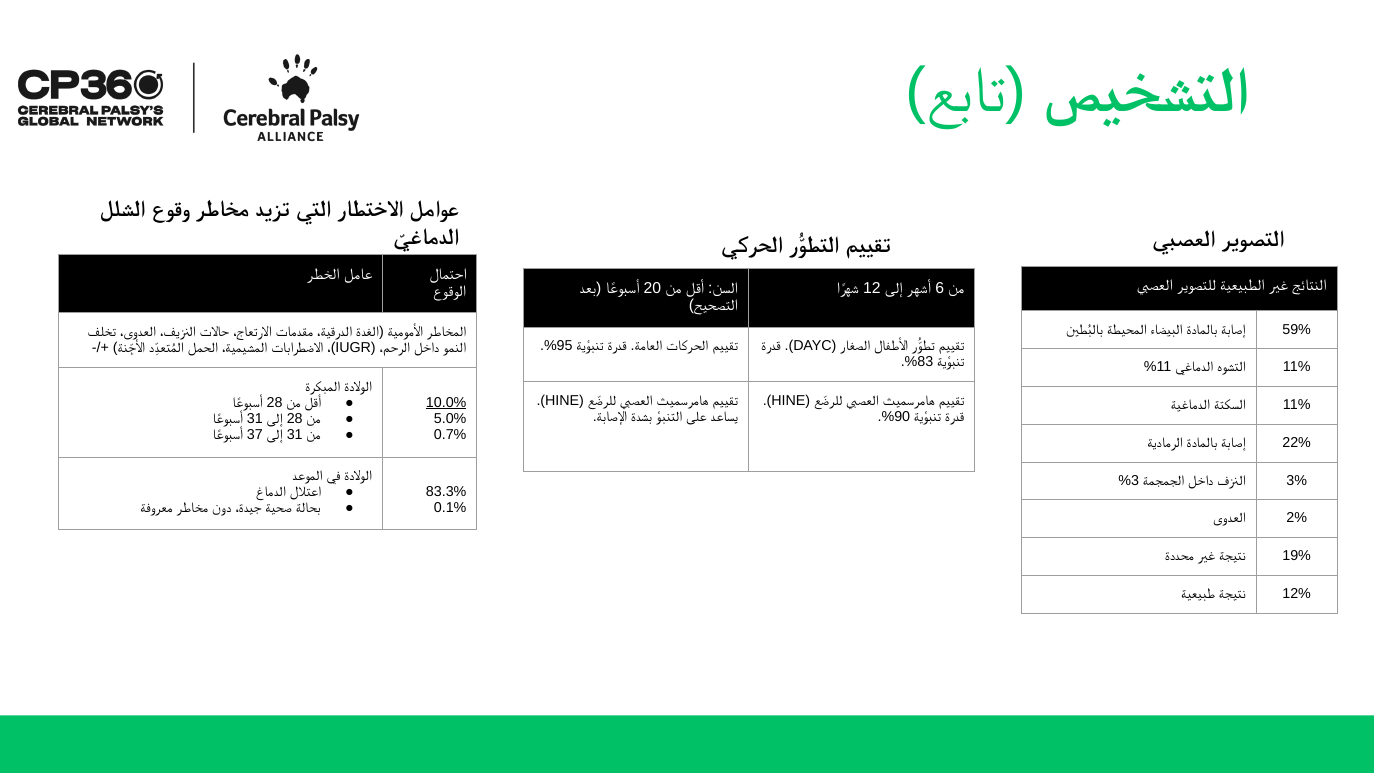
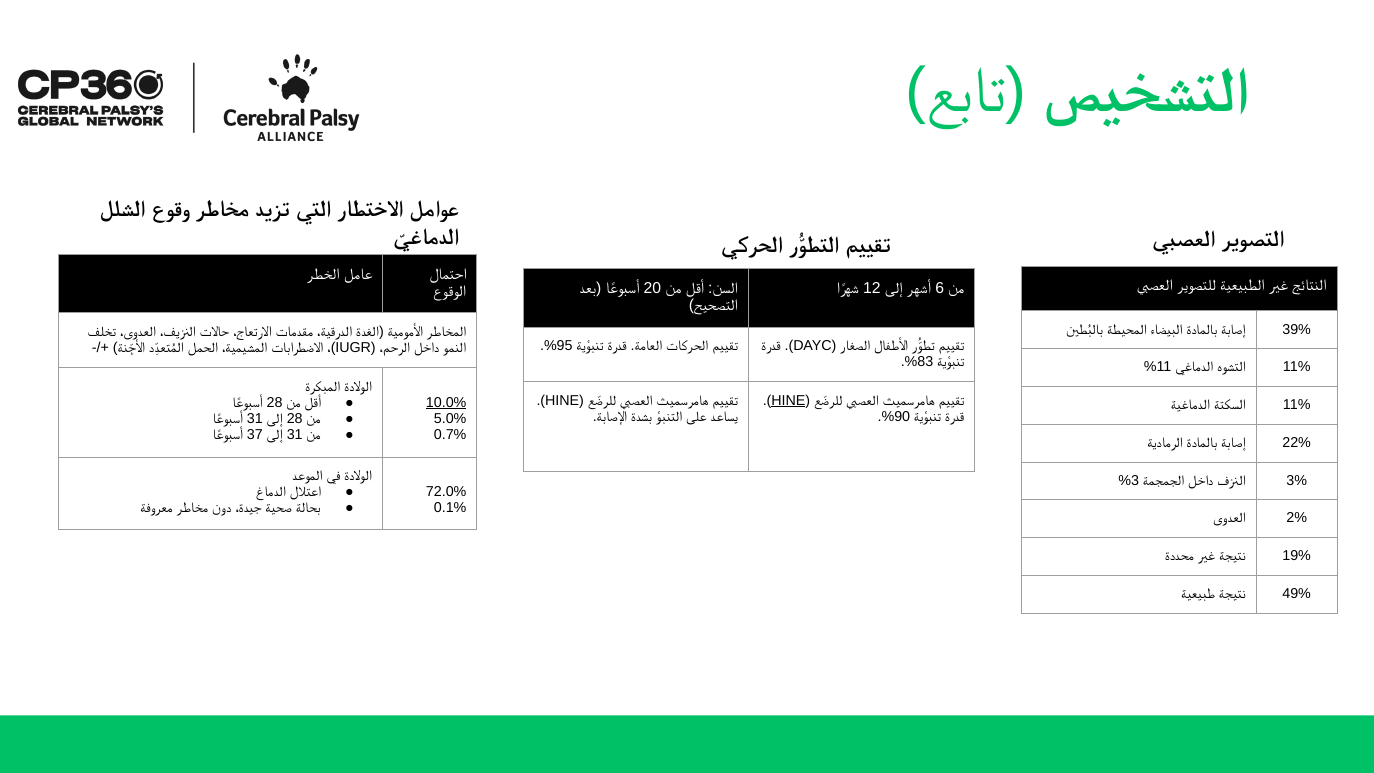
59%: 59% -> 39%
HINE at (788, 400) underline: none -> present
83.3%: 83.3% -> 72.0%
12%: 12% -> 49%
